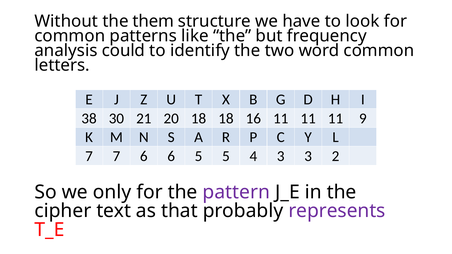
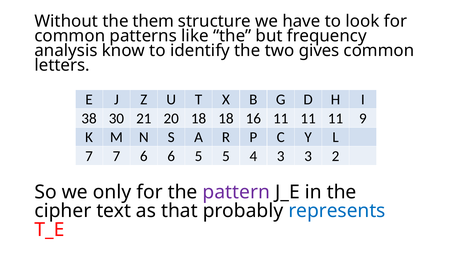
could: could -> know
word: word -> gives
represents colour: purple -> blue
